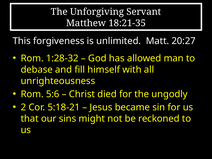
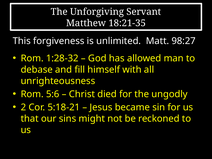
20:27: 20:27 -> 98:27
